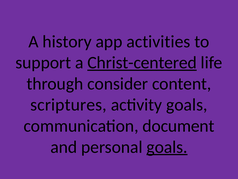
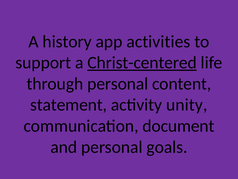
through consider: consider -> personal
scriptures: scriptures -> statement
activity goals: goals -> unity
goals at (167, 147) underline: present -> none
